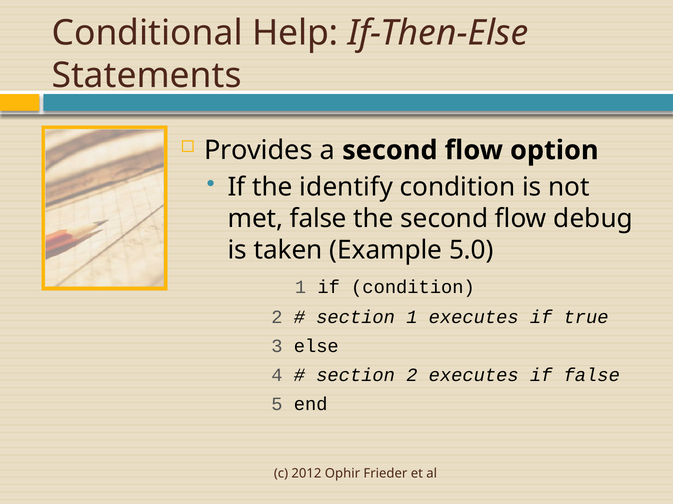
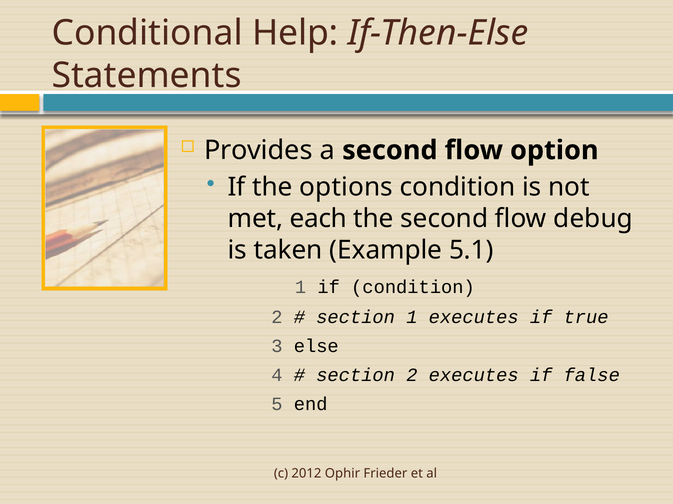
identify: identify -> options
met false: false -> each
5.0: 5.0 -> 5.1
